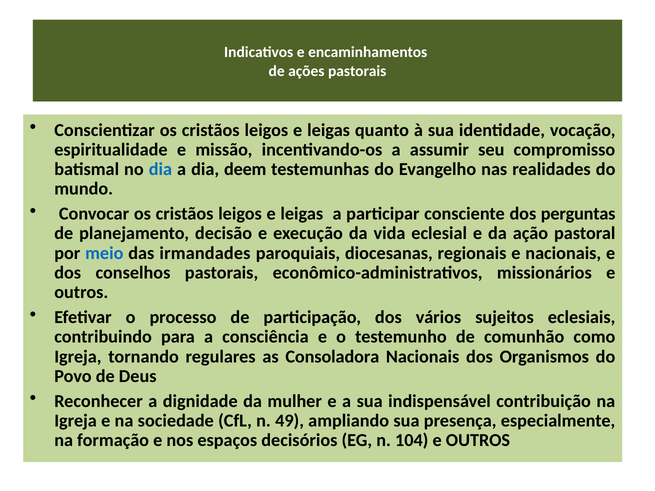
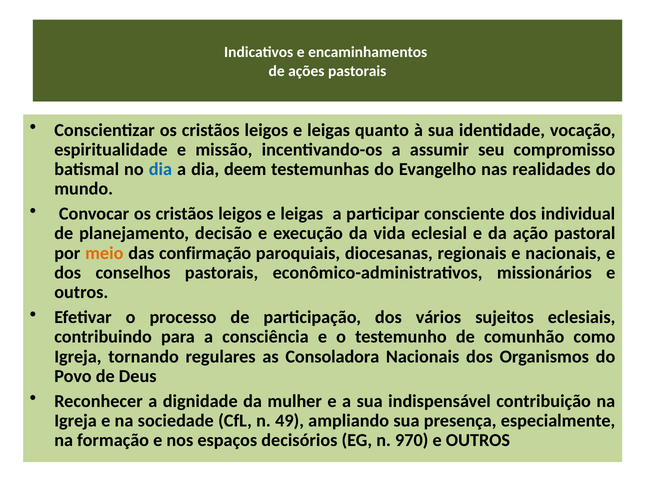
perguntas: perguntas -> individual
meio colour: blue -> orange
irmandades: irmandades -> confirmação
104: 104 -> 970
